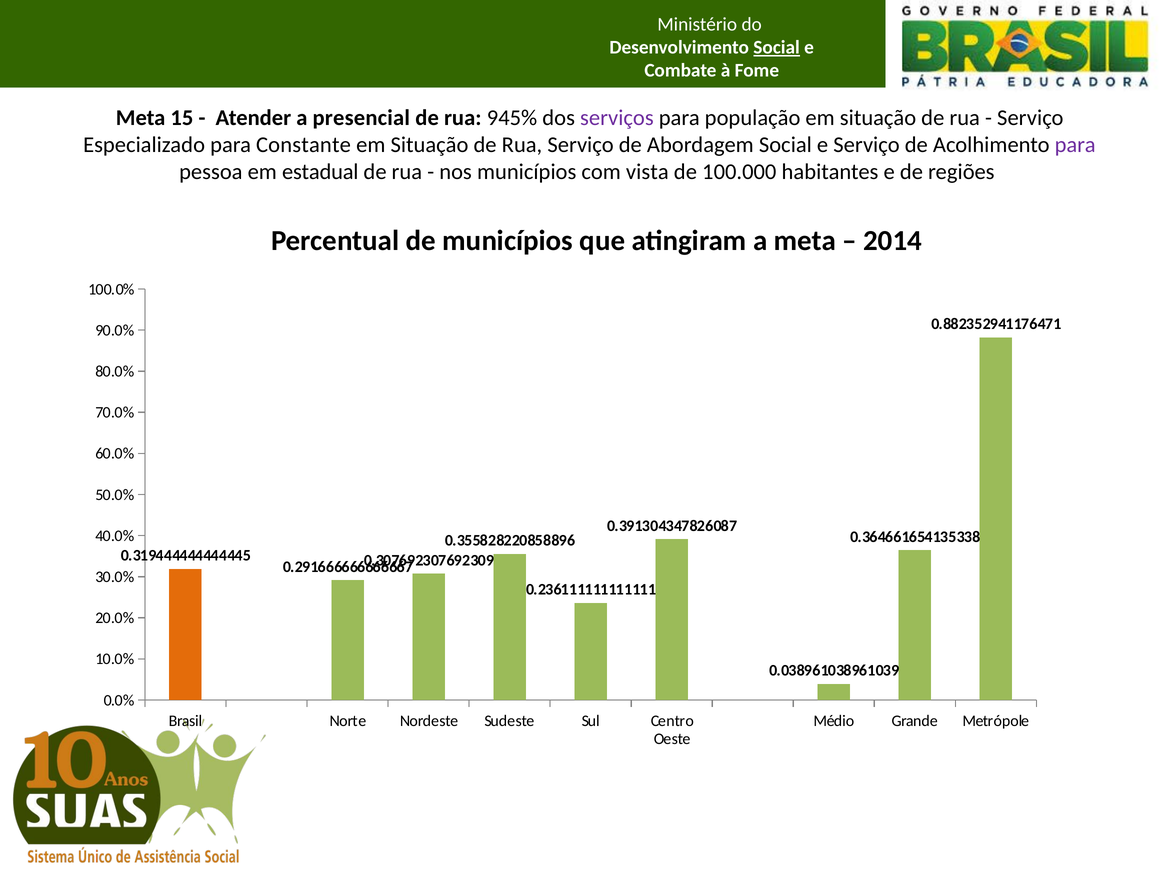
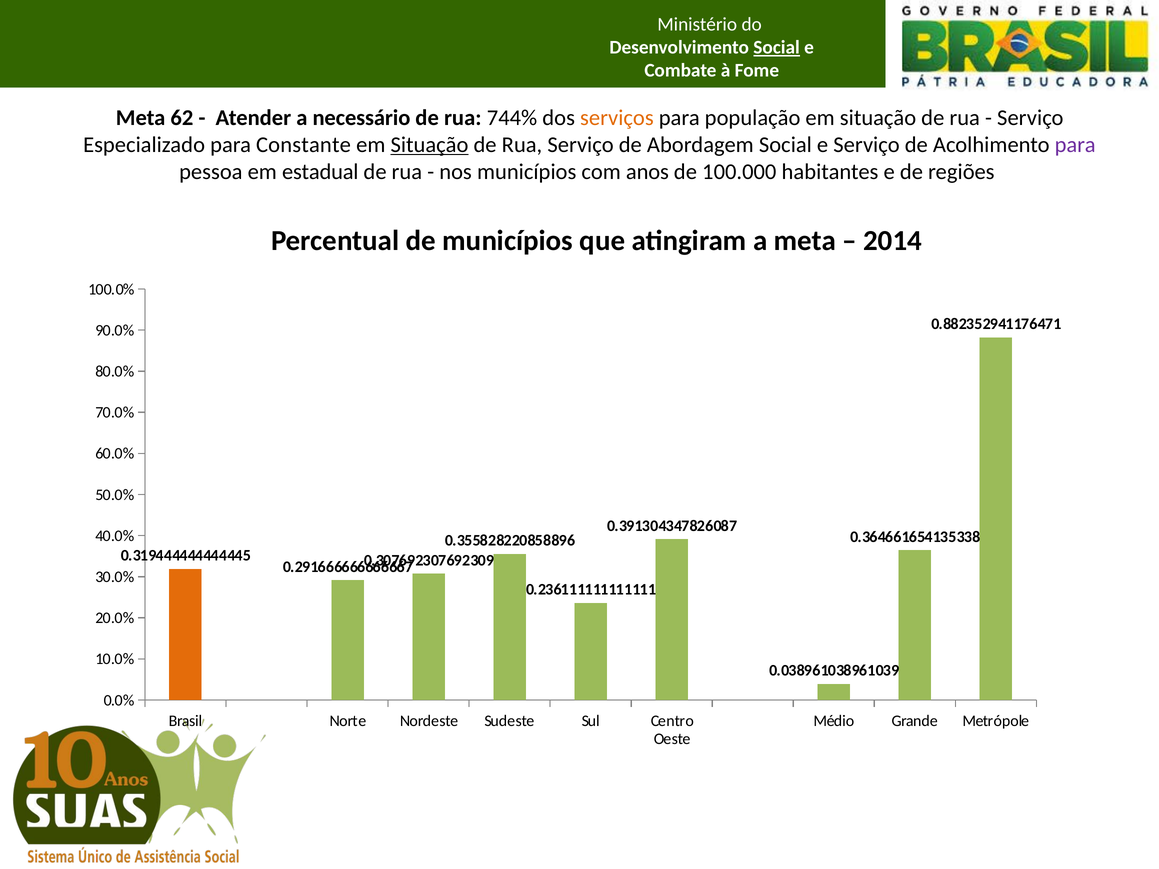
15: 15 -> 62
presencial: presencial -> necessário
945%: 945% -> 744%
serviços colour: purple -> orange
Situação at (429, 145) underline: none -> present
vista: vista -> anos
